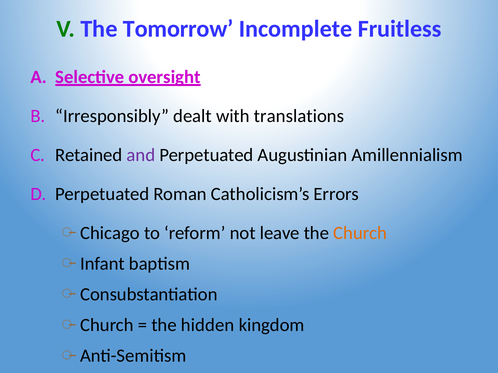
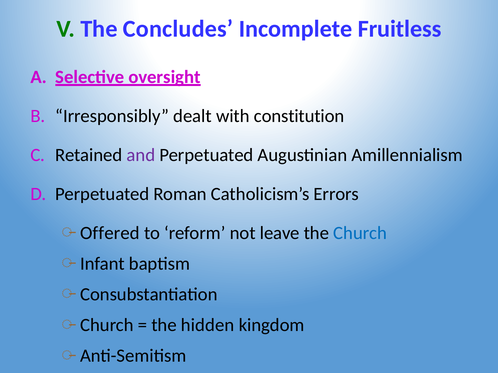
Tomorrow: Tomorrow -> Concludes
translations: translations -> constitution
Chicago: Chicago -> Offered
Church at (360, 233) colour: orange -> blue
